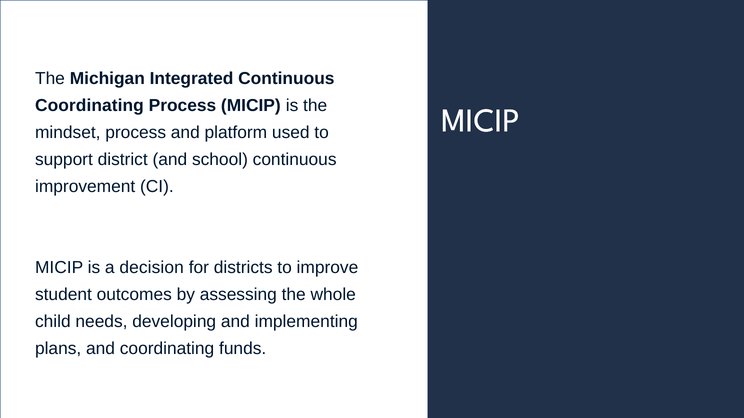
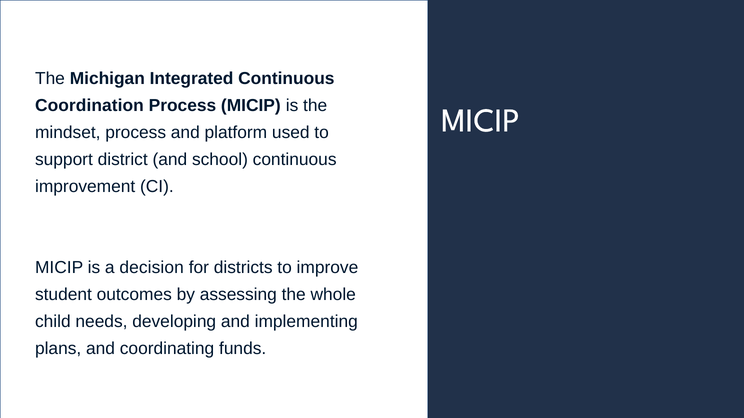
Coordinating at (89, 106): Coordinating -> Coordination
